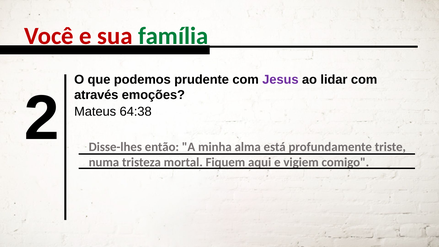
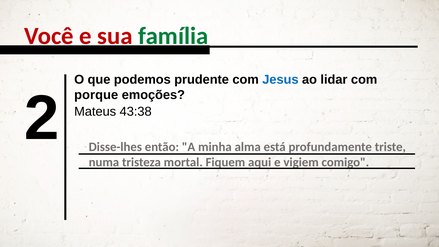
Jesus colour: purple -> blue
através: através -> porque
64:38: 64:38 -> 43:38
